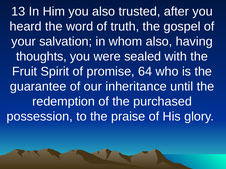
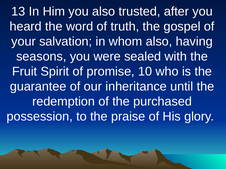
thoughts: thoughts -> seasons
64: 64 -> 10
